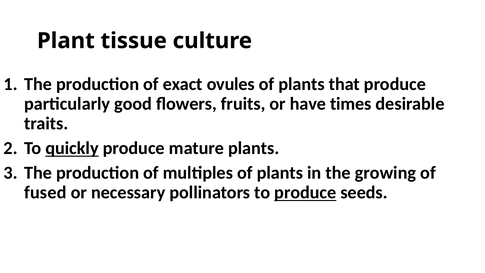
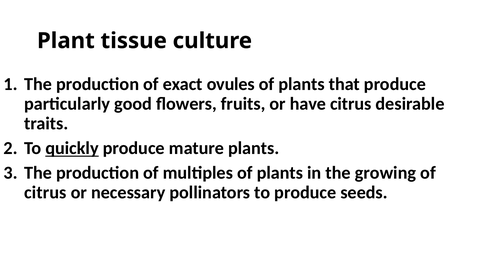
have times: times -> citrus
fused at (45, 192): fused -> citrus
produce at (305, 192) underline: present -> none
